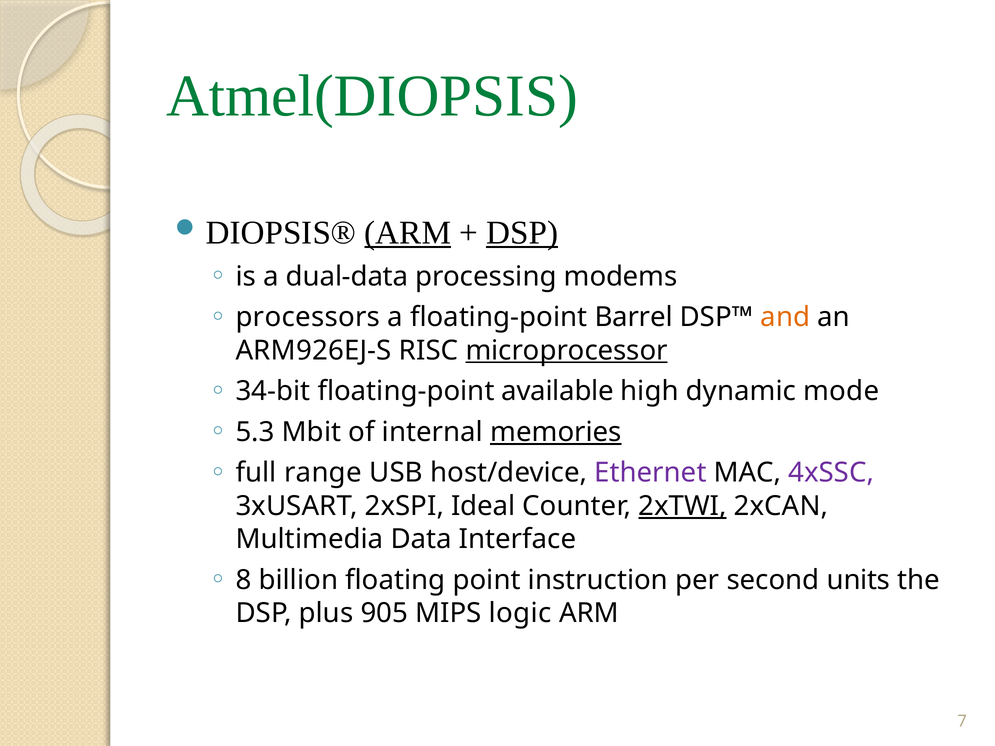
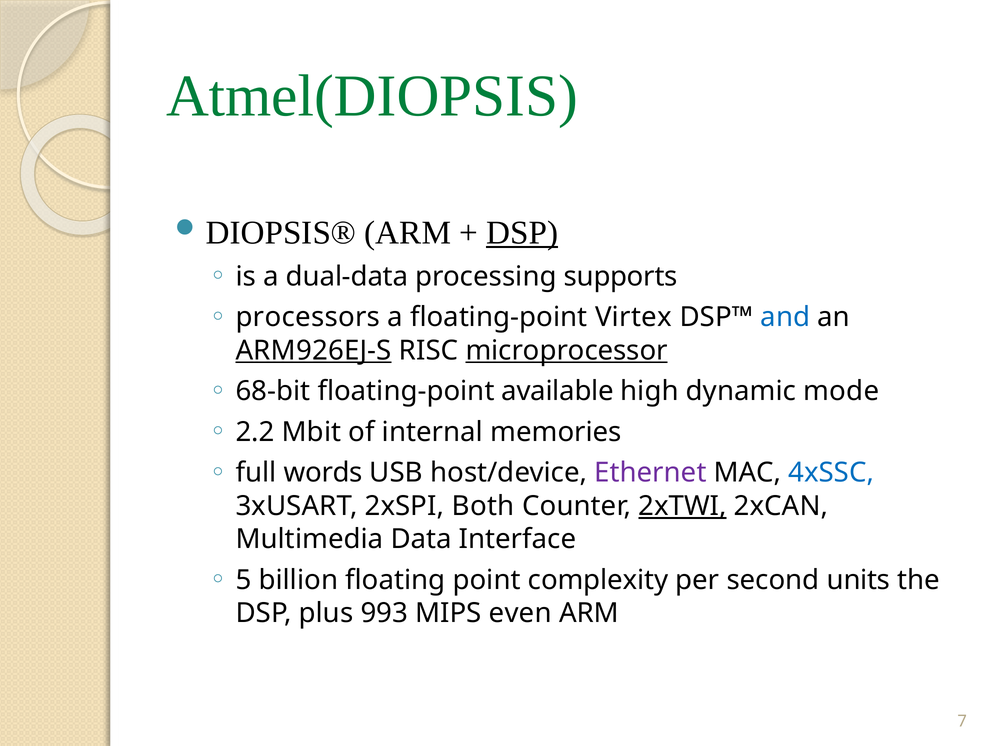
ARM at (408, 233) underline: present -> none
modems: modems -> supports
Barrel: Barrel -> Virtex
and colour: orange -> blue
ARM926EJ-S underline: none -> present
34-bit: 34-bit -> 68-bit
5.3: 5.3 -> 2.2
memories underline: present -> none
range: range -> words
4xSSC colour: purple -> blue
Ideal: Ideal -> Both
8: 8 -> 5
instruction: instruction -> complexity
905: 905 -> 993
logic: logic -> even
